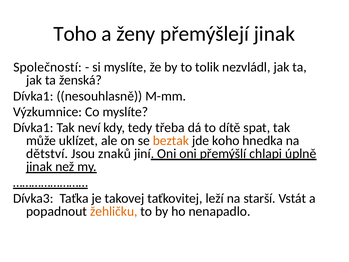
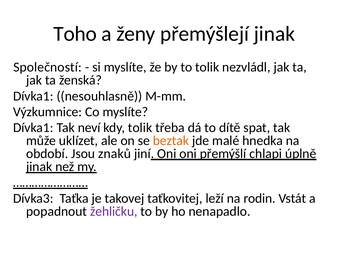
kdy tedy: tedy -> tolik
koho: koho -> malé
dětství: dětství -> období
starší: starší -> rodin
žehličku colour: orange -> purple
